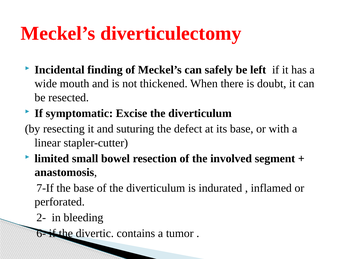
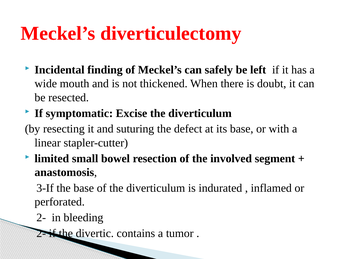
7-If: 7-If -> 3-If
6- at (41, 234): 6- -> 2-
